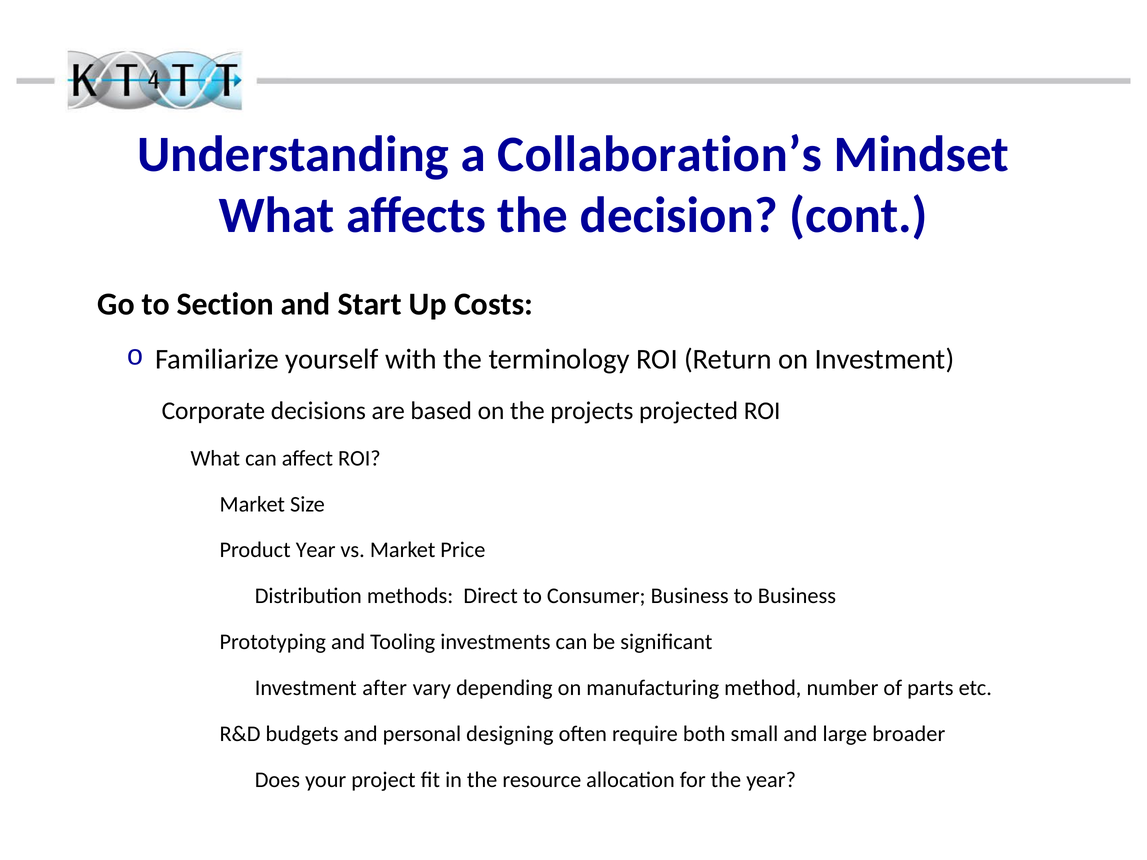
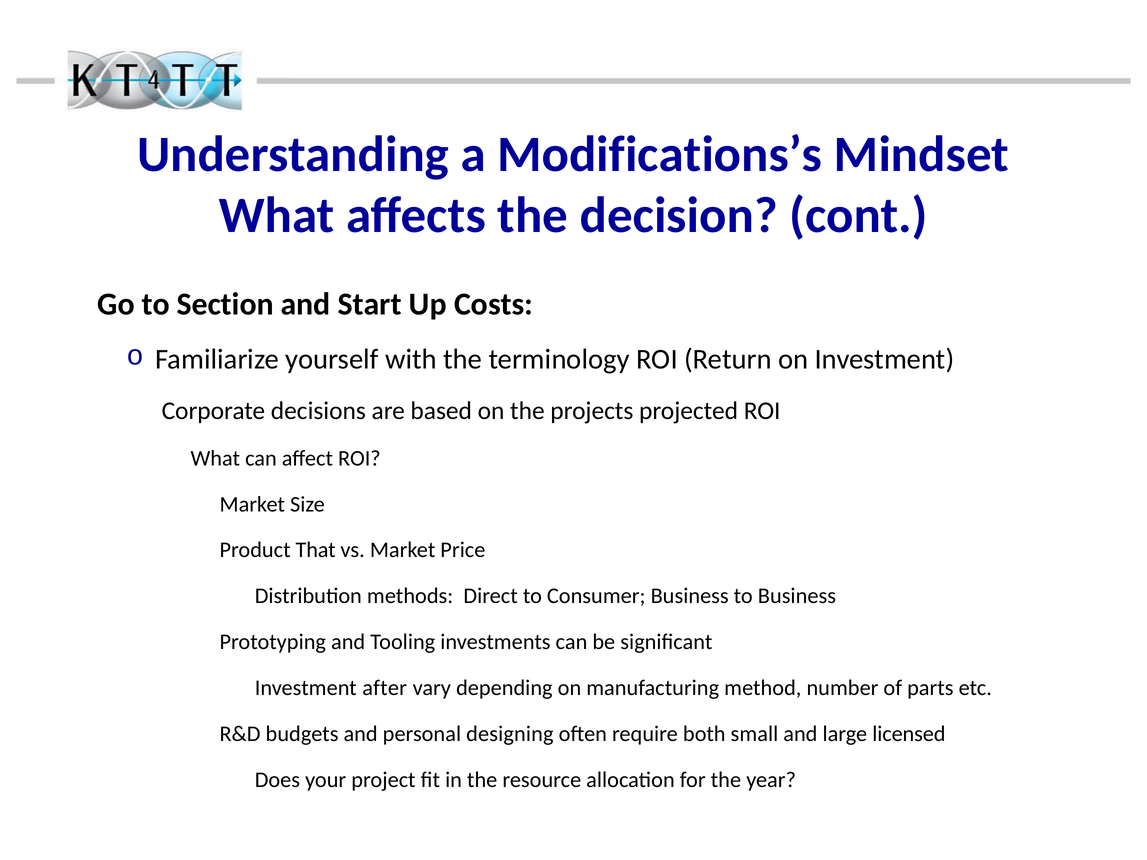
Collaboration’s: Collaboration’s -> Modifications’s
Product Year: Year -> That
broader: broader -> licensed
